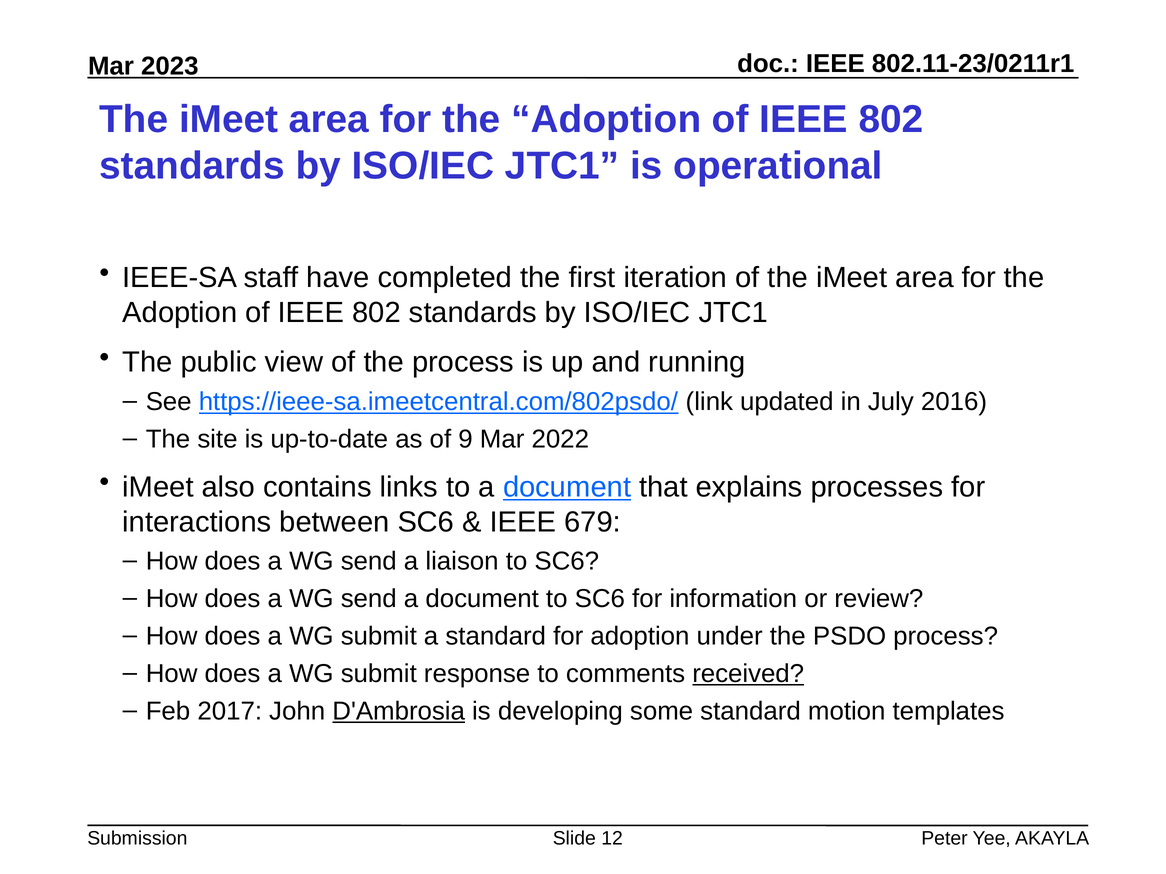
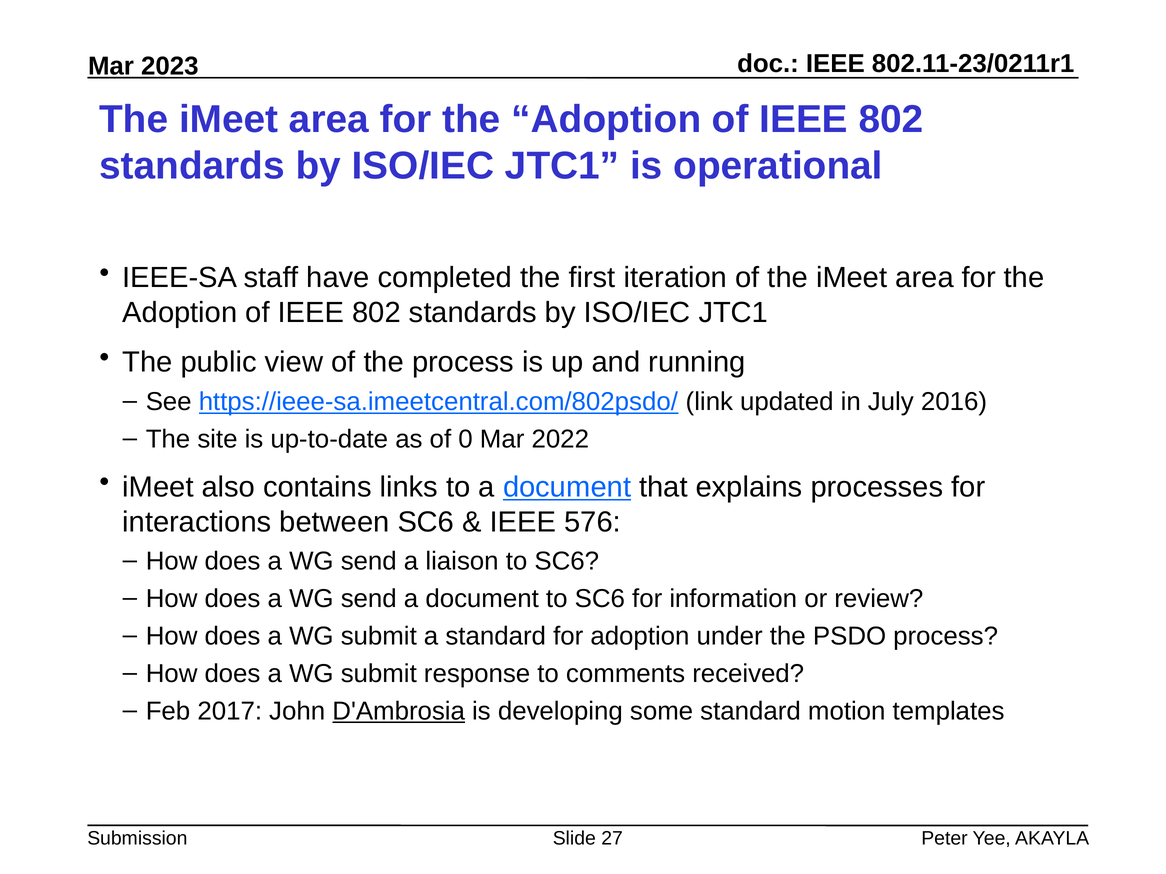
9: 9 -> 0
679: 679 -> 576
received underline: present -> none
12: 12 -> 27
